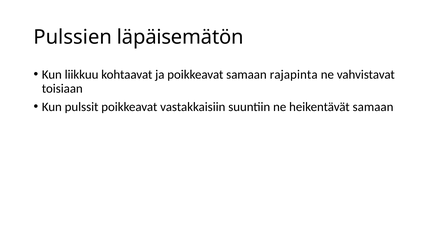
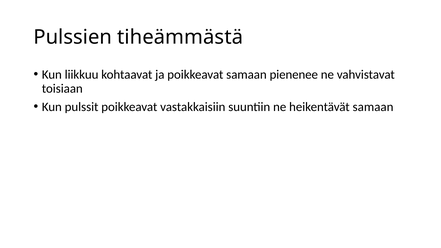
läpäisemätön: läpäisemätön -> tiheämmästä
rajapinta: rajapinta -> pienenee
